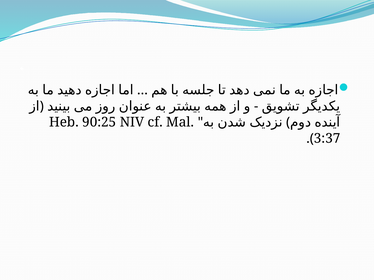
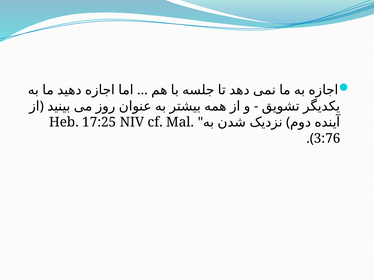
90:25: 90:25 -> 17:25
3:37: 3:37 -> 3:76
